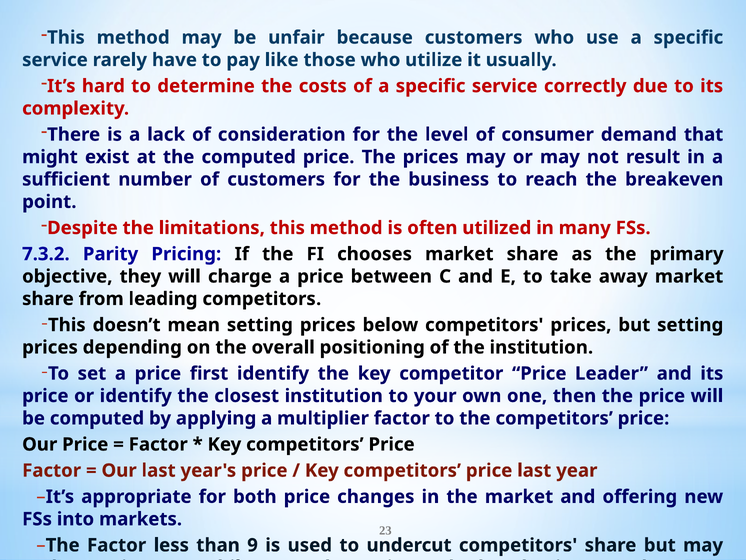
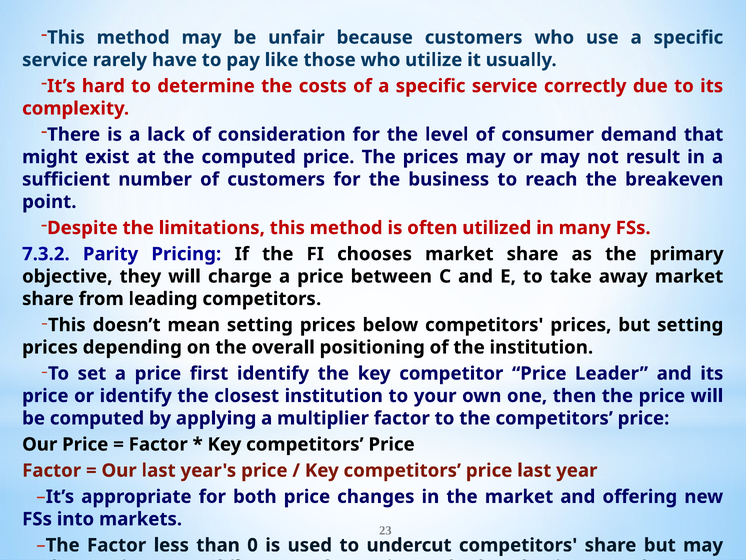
9: 9 -> 0
